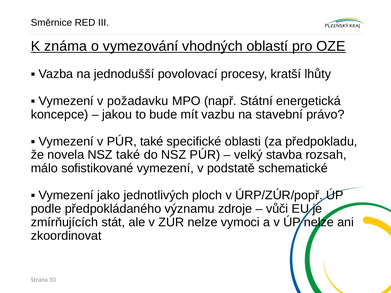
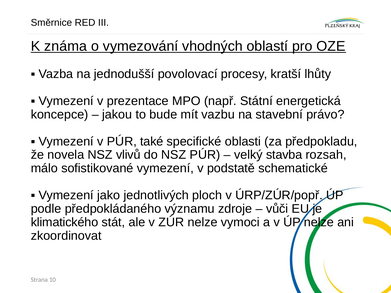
požadavku: požadavku -> prezentace
NSZ také: také -> vlivů
zmírňujících: zmírňujících -> klimatického
